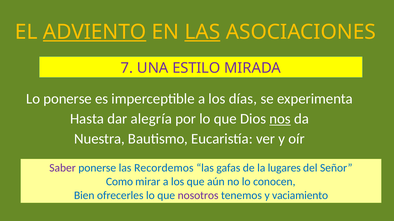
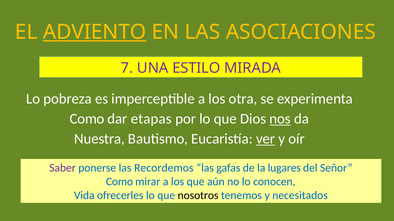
LAS at (202, 32) underline: present -> none
Lo ponerse: ponerse -> pobreza
días: días -> otra
Hasta at (87, 119): Hasta -> Como
alegría: alegría -> etapas
ver underline: none -> present
Bien: Bien -> Vida
nosotros colour: purple -> black
vaciamiento: vaciamiento -> necesitados
